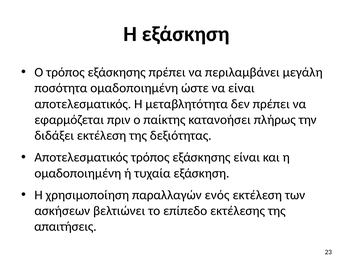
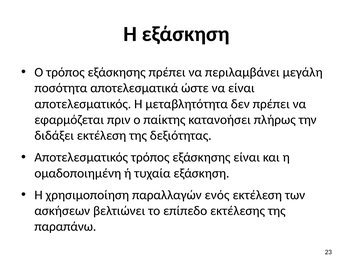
ποσότητα ομαδοποιημένη: ομαδοποιημένη -> αποτελεσματικά
απαιτήσεις: απαιτήσεις -> παραπάνω
